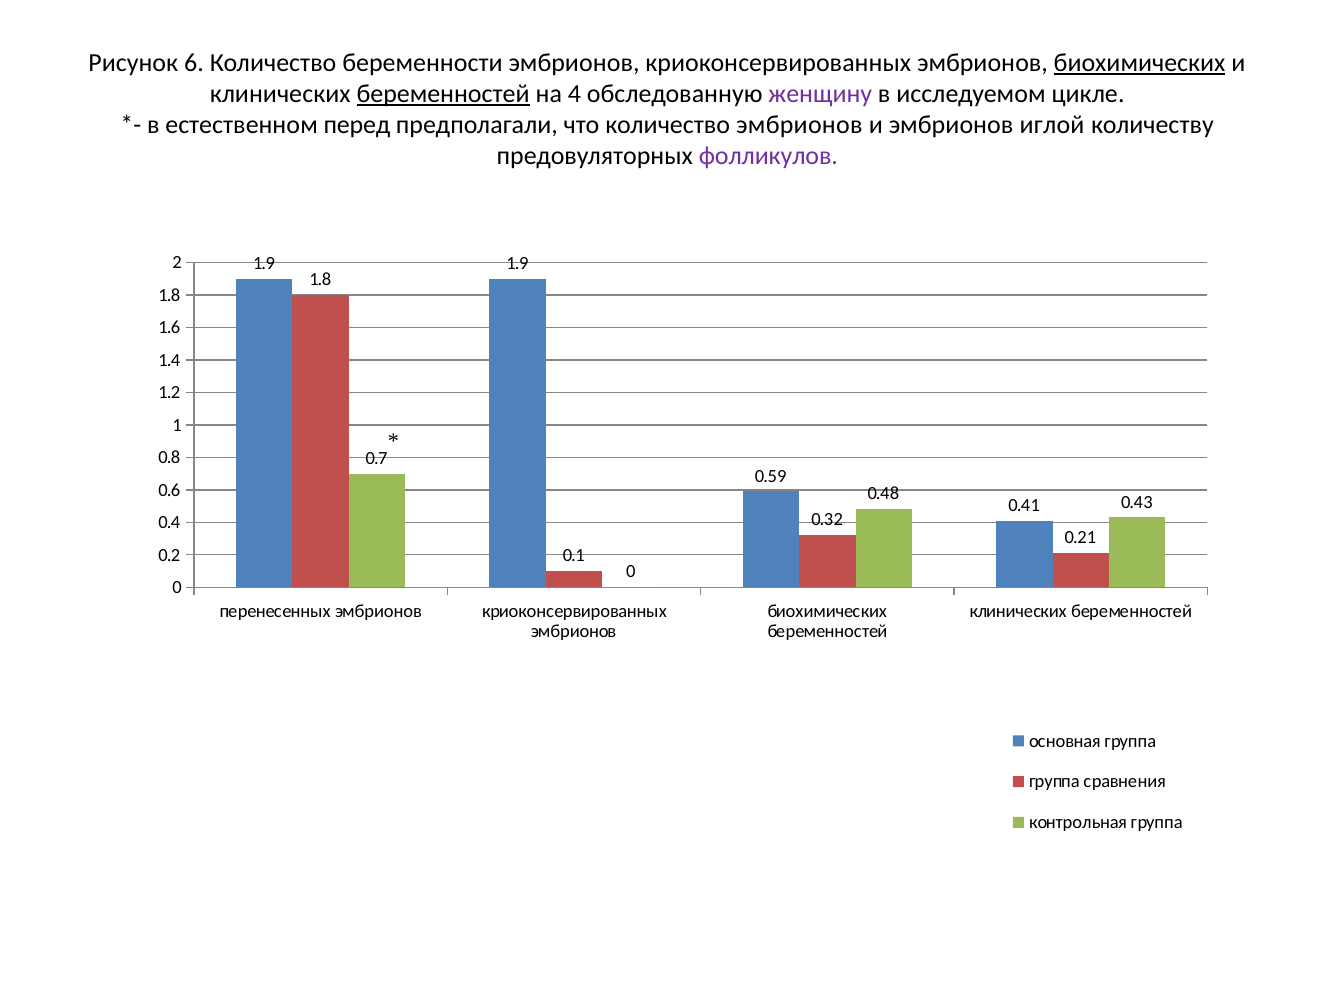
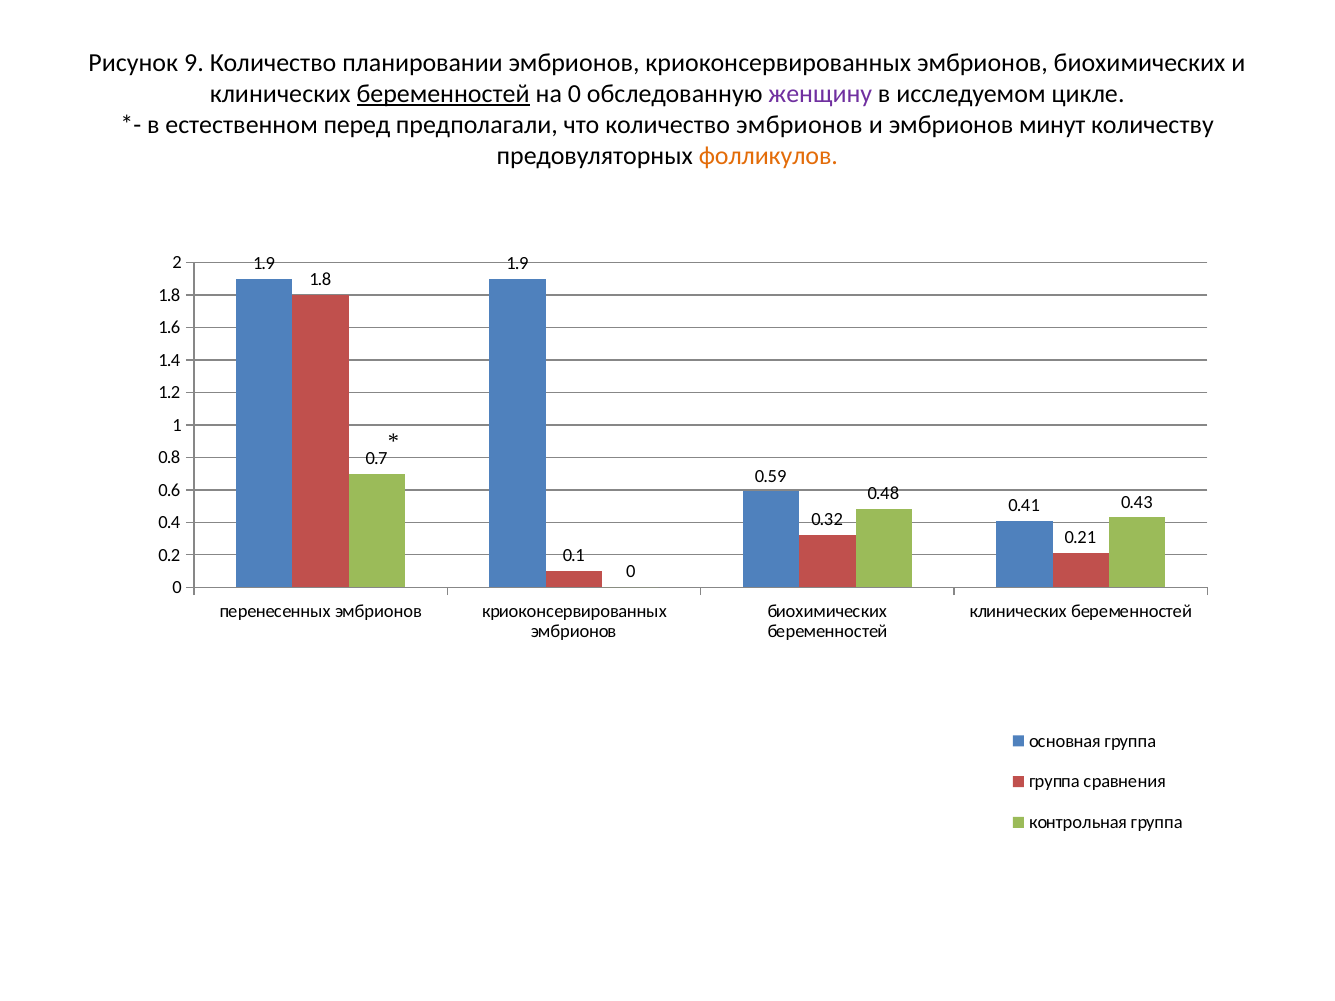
6: 6 -> 9
беременности: беременности -> планировании
биохимических at (1140, 63) underline: present -> none
на 4: 4 -> 0
иглой: иглой -> минут
фолликулов colour: purple -> orange
